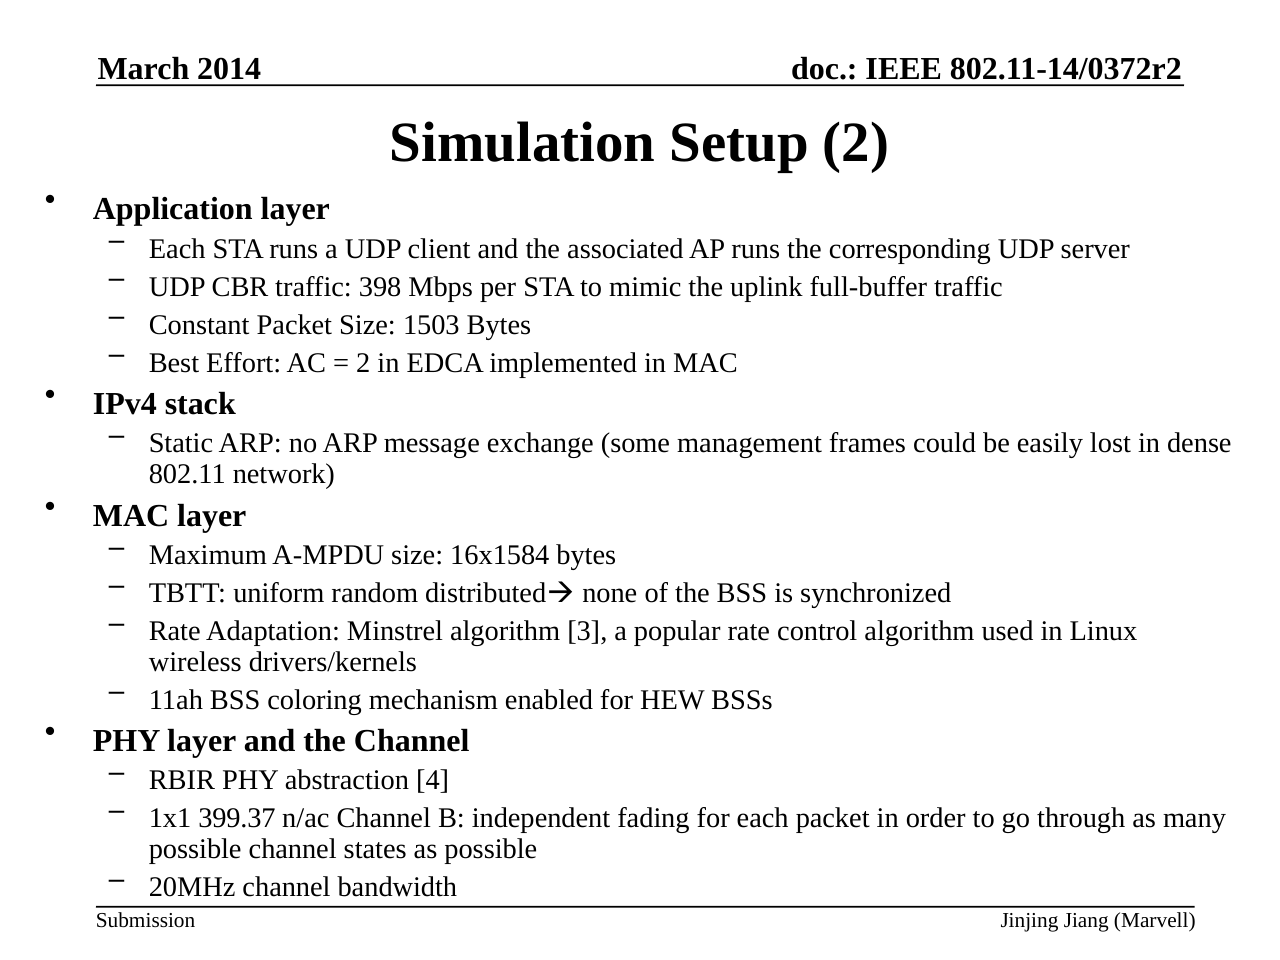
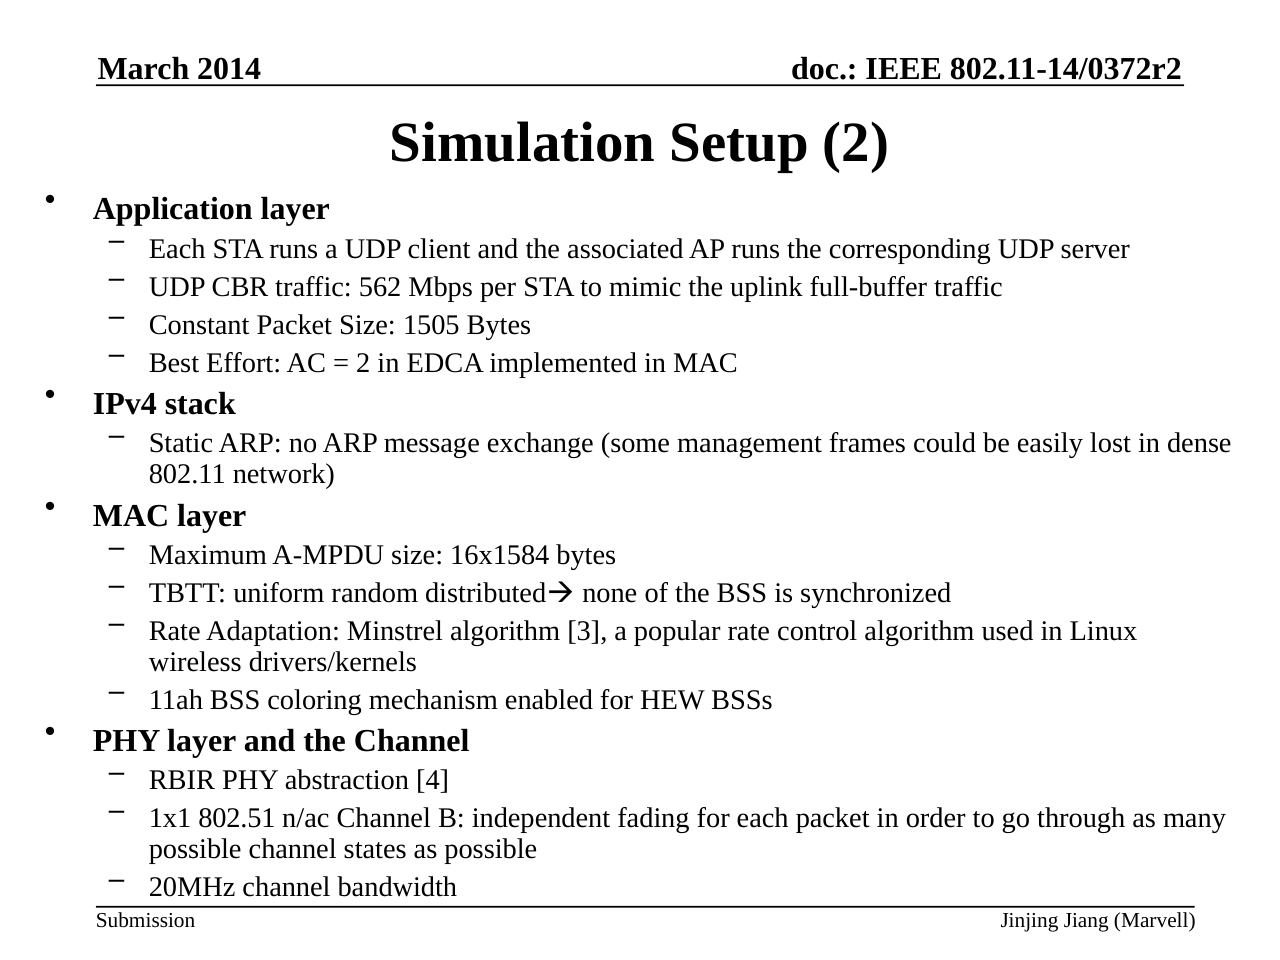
398: 398 -> 562
1503: 1503 -> 1505
399.37: 399.37 -> 802.51
